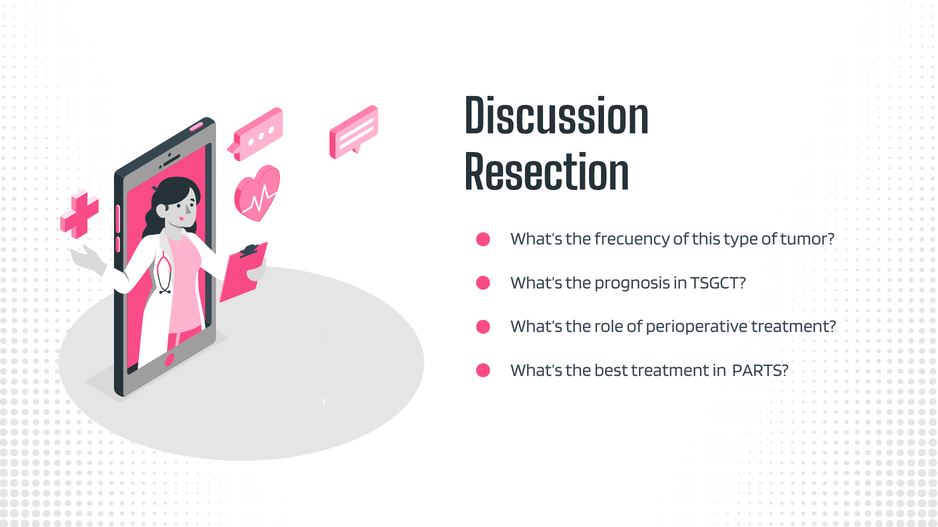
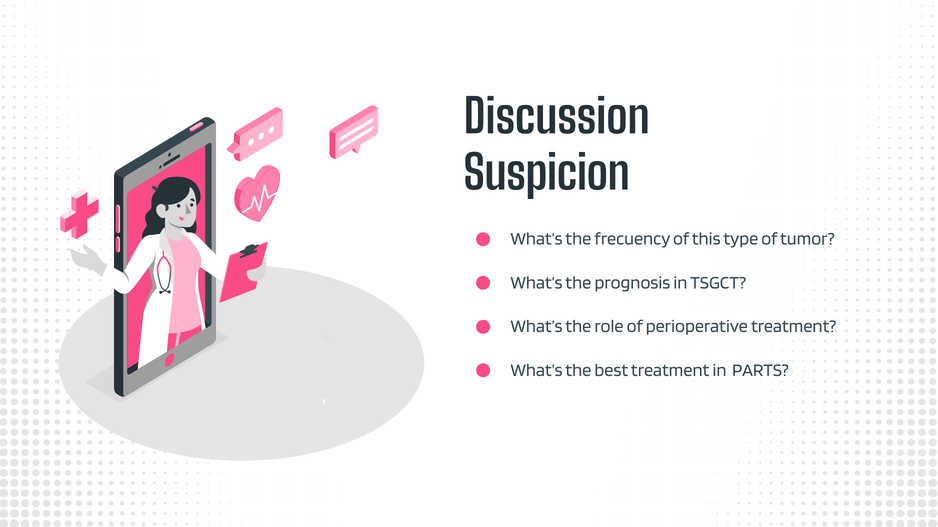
Resection: Resection -> Suspicion
